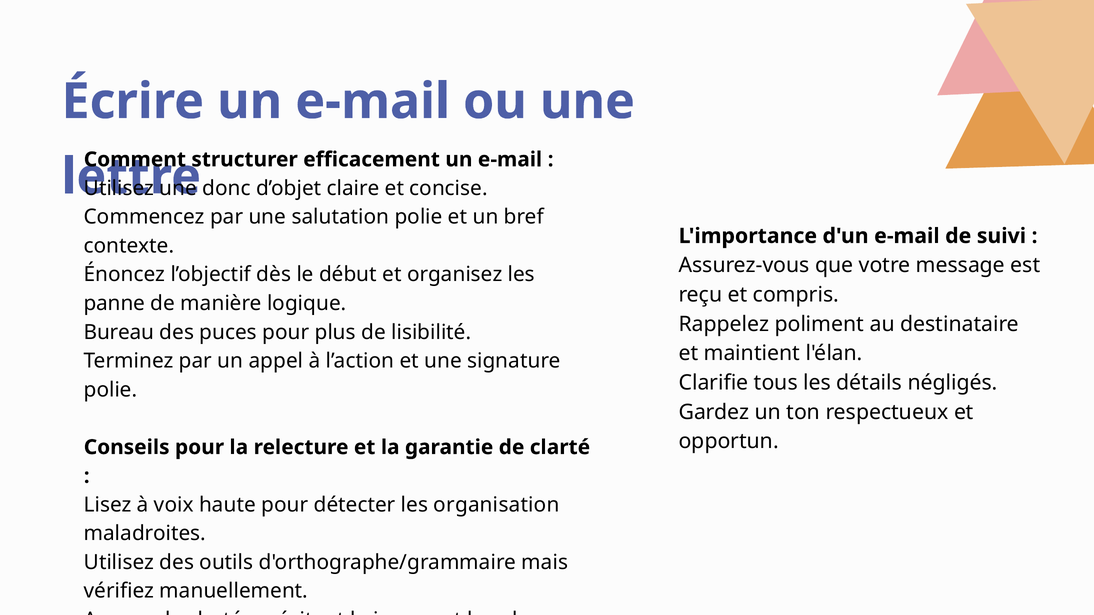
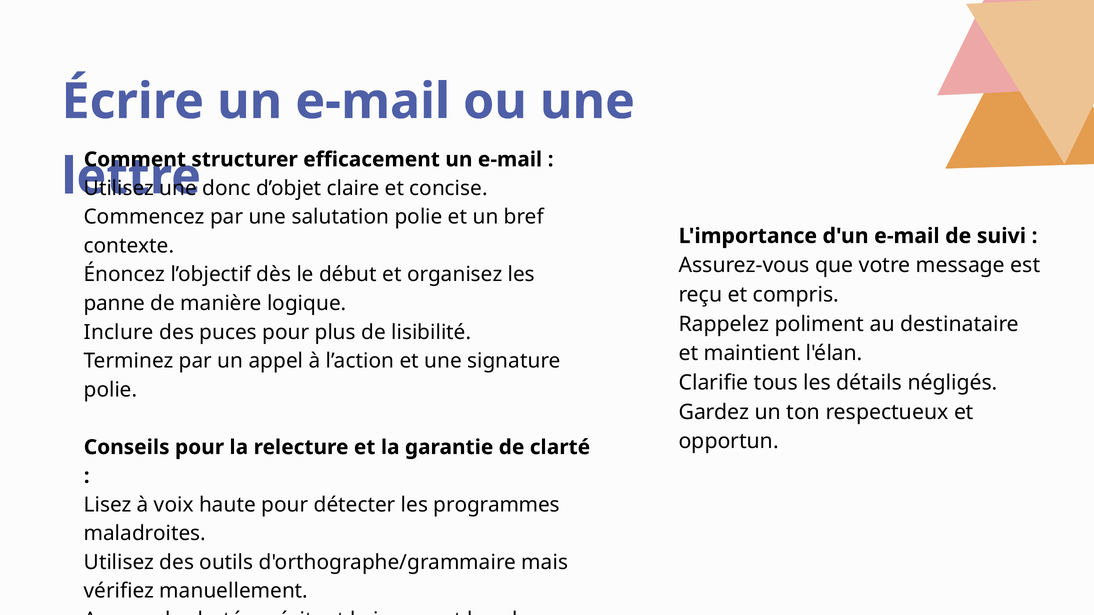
Bureau: Bureau -> Inclure
organisation: organisation -> programmes
